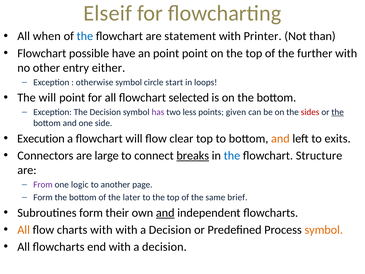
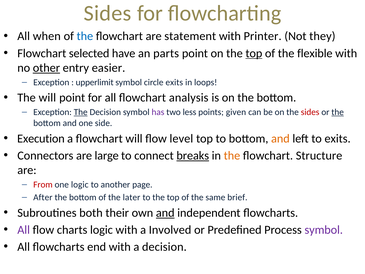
Elseif at (108, 13): Elseif -> Sides
than: than -> they
possible: possible -> selected
an point: point -> parts
top at (254, 53) underline: none -> present
further: further -> flexible
other underline: none -> present
either: either -> easier
otherwise: otherwise -> upperlimit
circle start: start -> exits
selected: selected -> analysis
The at (81, 112) underline: none -> present
clear: clear -> level
the at (232, 155) colour: blue -> orange
From colour: purple -> red
Form at (43, 197): Form -> After
Subroutines form: form -> both
All at (24, 230) colour: orange -> purple
charts with: with -> logic
Decision at (170, 230): Decision -> Involved
symbol at (324, 230) colour: orange -> purple
